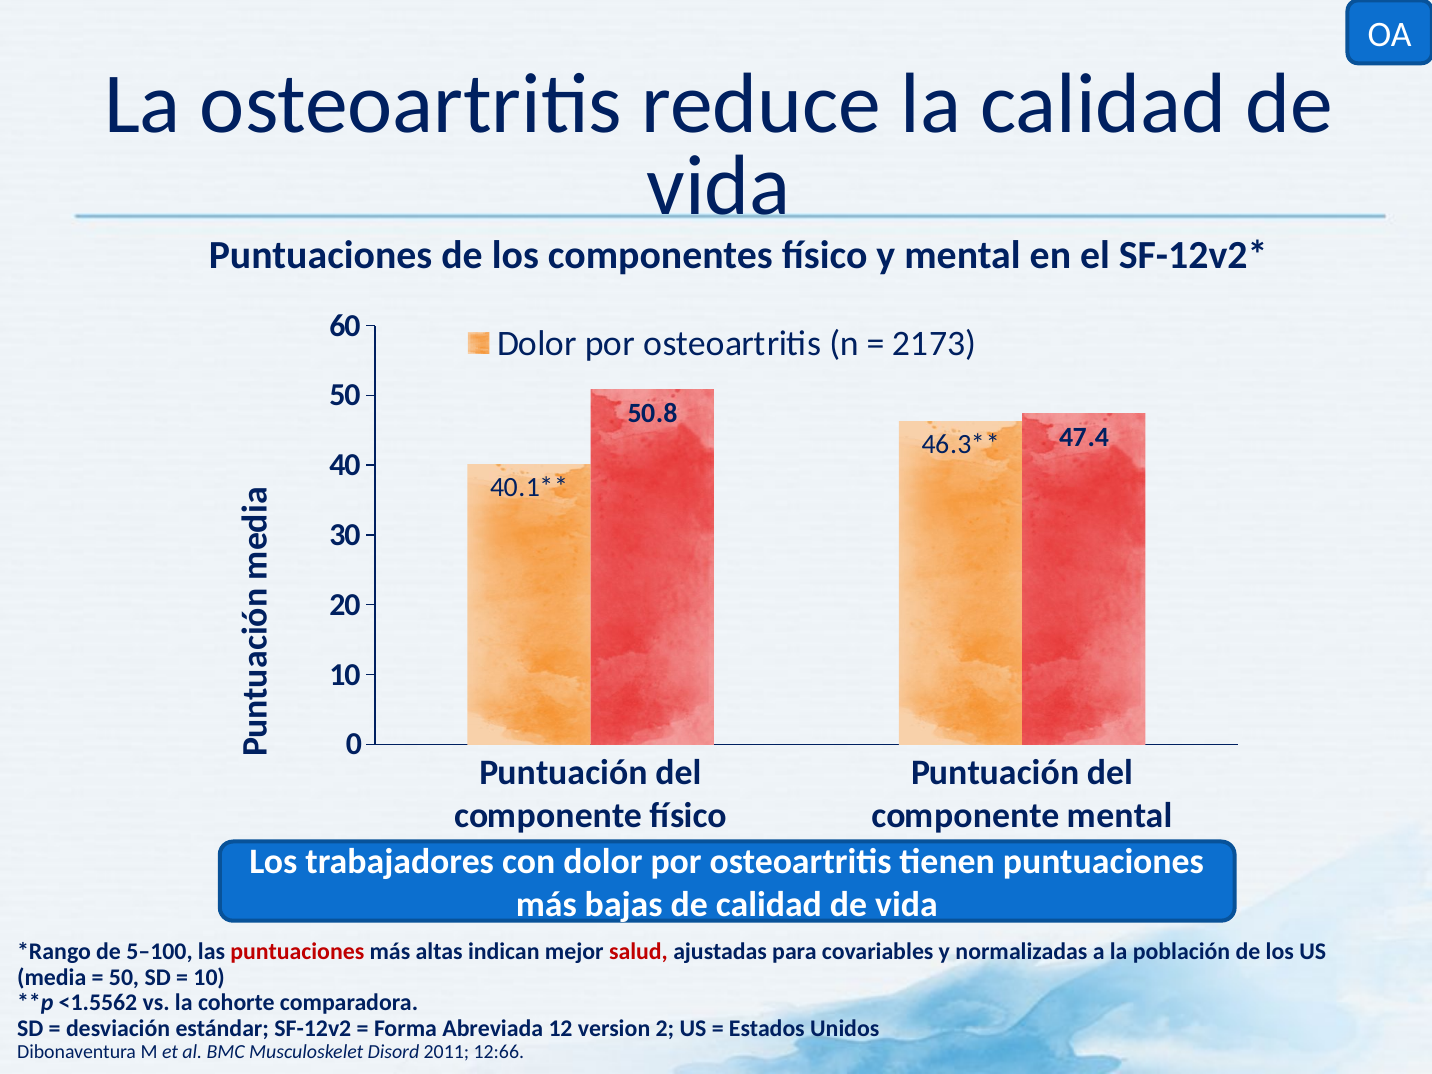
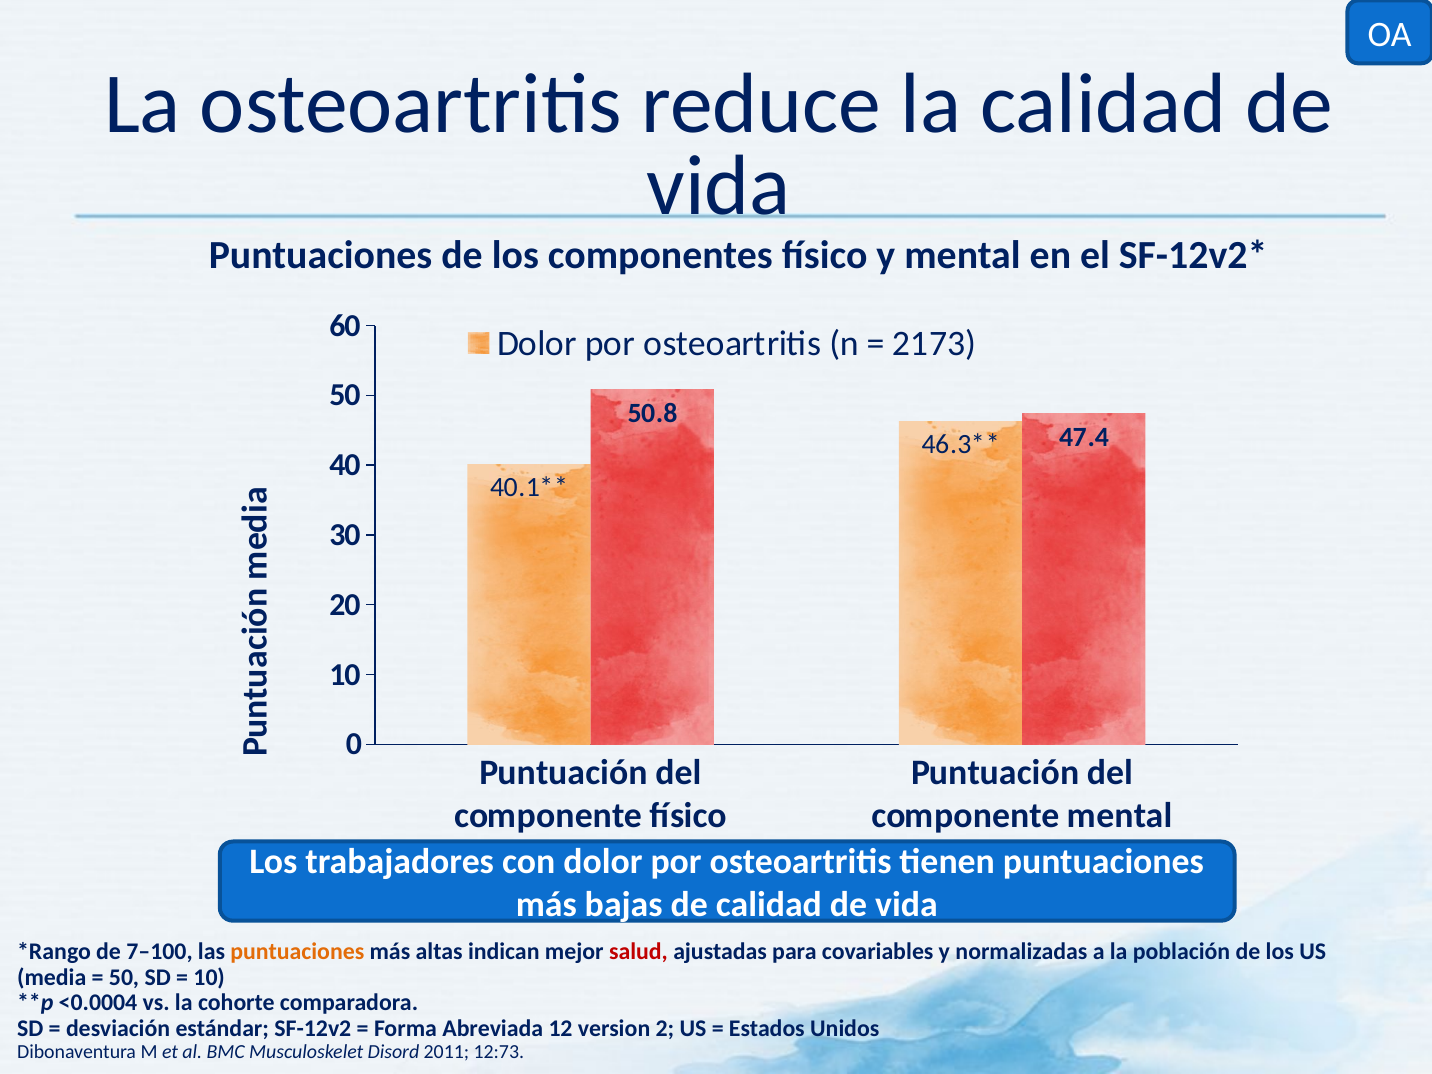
5–100: 5–100 -> 7–100
puntuaciones at (297, 951) colour: red -> orange
<1.5562: <1.5562 -> <0.0004
12:66: 12:66 -> 12:73
